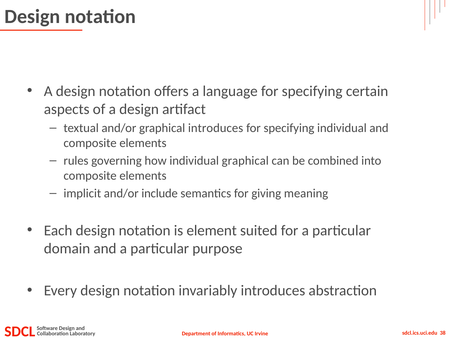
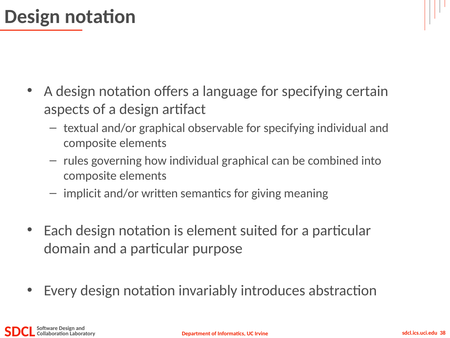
graphical introduces: introduces -> observable
include: include -> written
